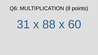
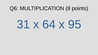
88: 88 -> 64
60: 60 -> 95
